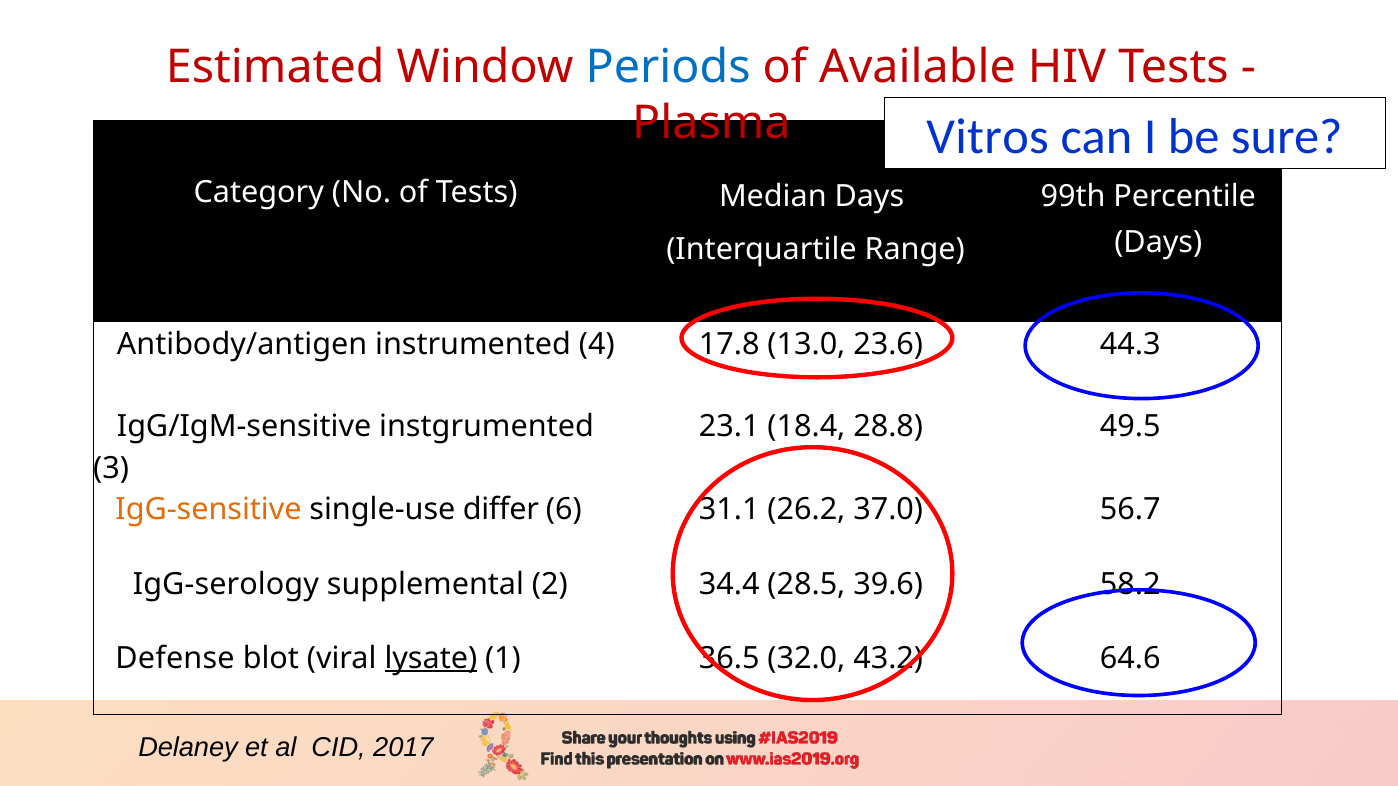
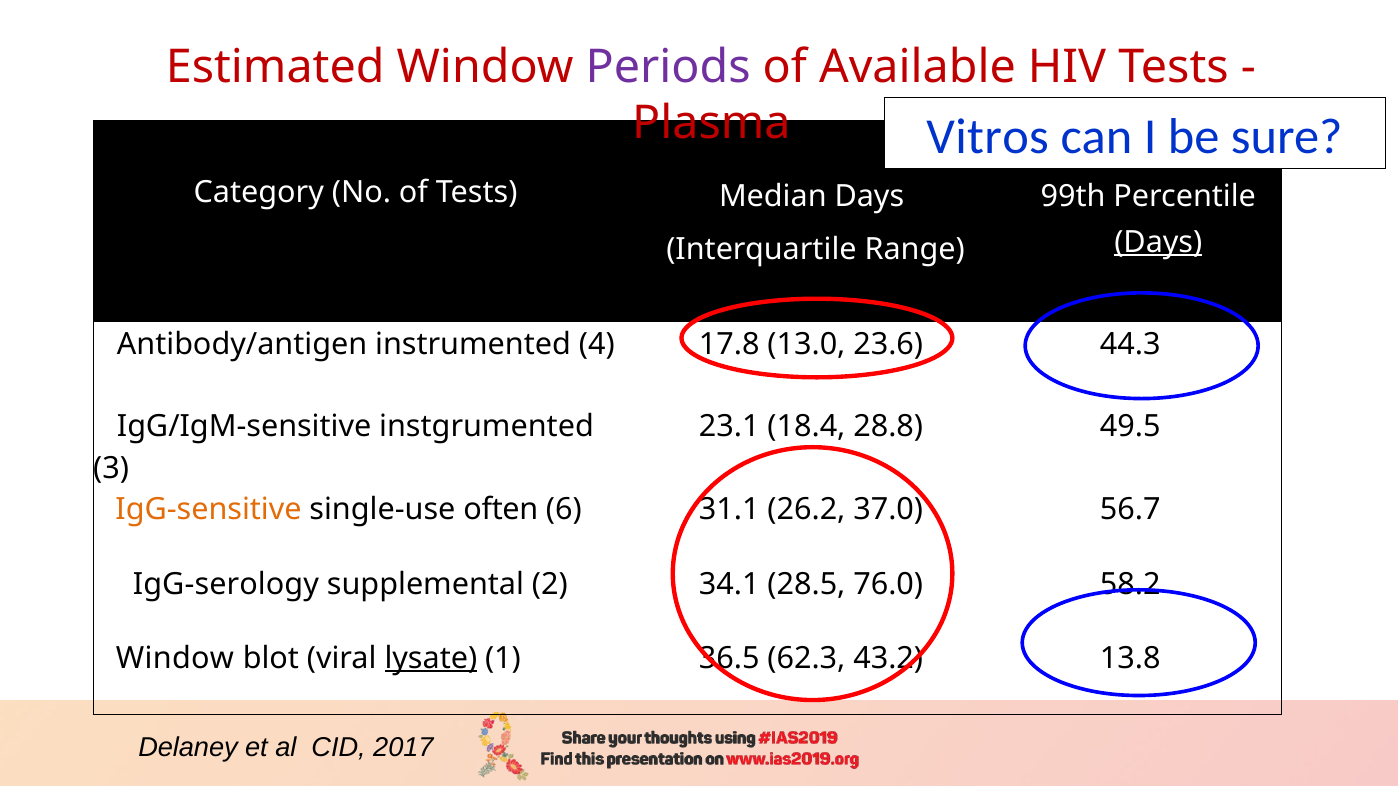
Periods colour: blue -> purple
Days at (1158, 242) underline: none -> present
differ: differ -> often
34.4: 34.4 -> 34.1
39.6: 39.6 -> 76.0
Defense at (175, 658): Defense -> Window
32.0: 32.0 -> 62.3
64.6: 64.6 -> 13.8
